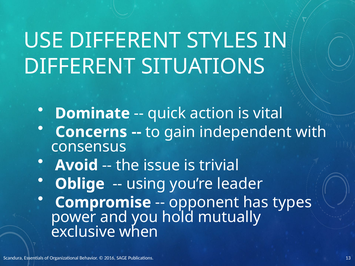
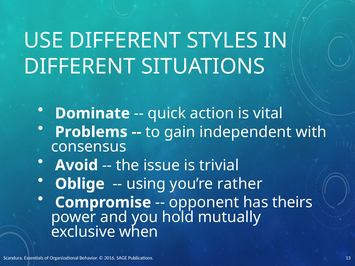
Concerns: Concerns -> Problems
leader: leader -> rather
types: types -> theirs
